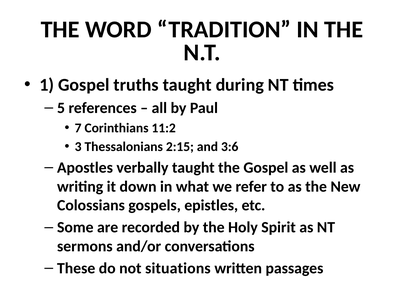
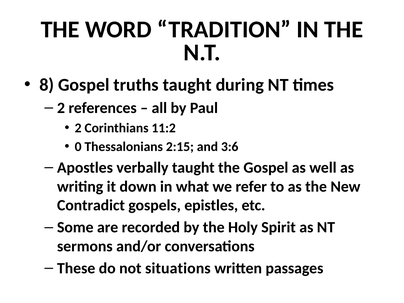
1: 1 -> 8
5 at (61, 108): 5 -> 2
7 at (78, 128): 7 -> 2
3: 3 -> 0
Colossians: Colossians -> Contradict
